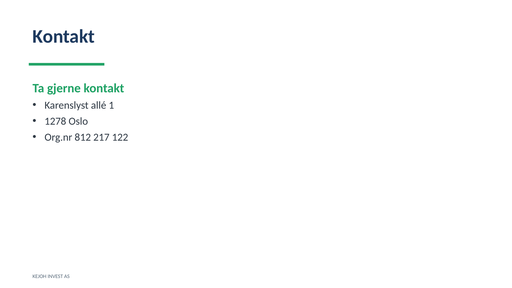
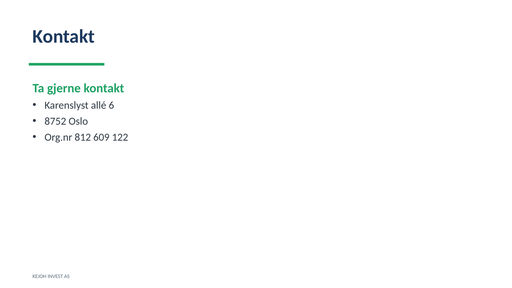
1: 1 -> 6
1278: 1278 -> 8752
217: 217 -> 609
